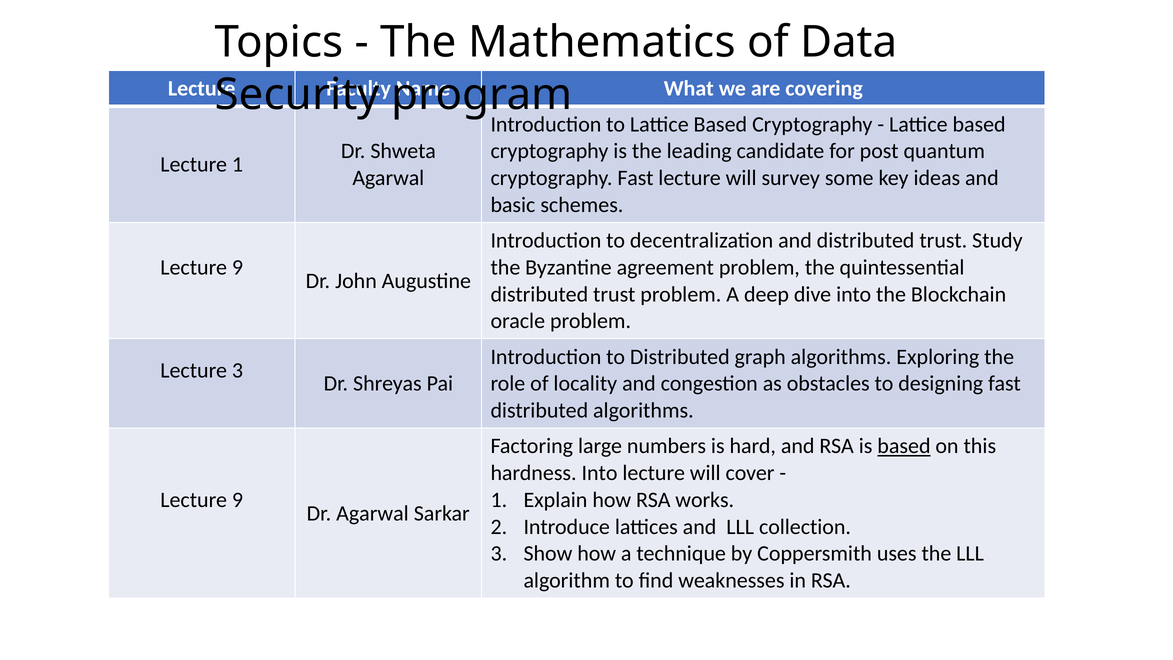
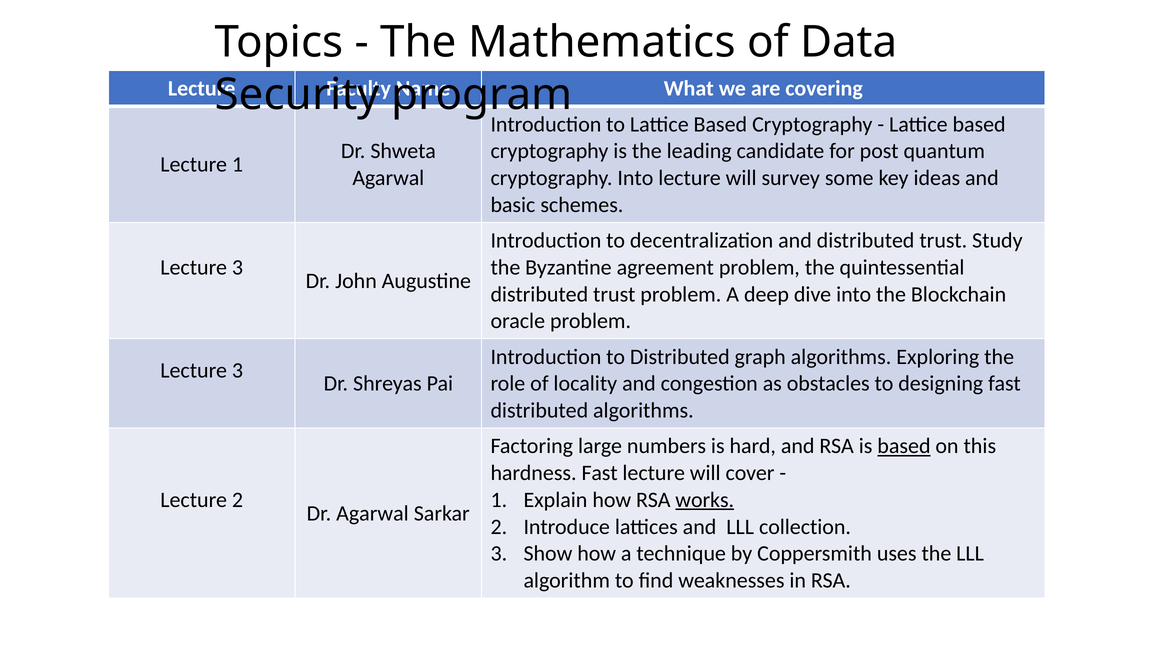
cryptography Fast: Fast -> Into
9 at (238, 267): 9 -> 3
hardness Into: Into -> Fast
9 at (238, 500): 9 -> 2
works underline: none -> present
